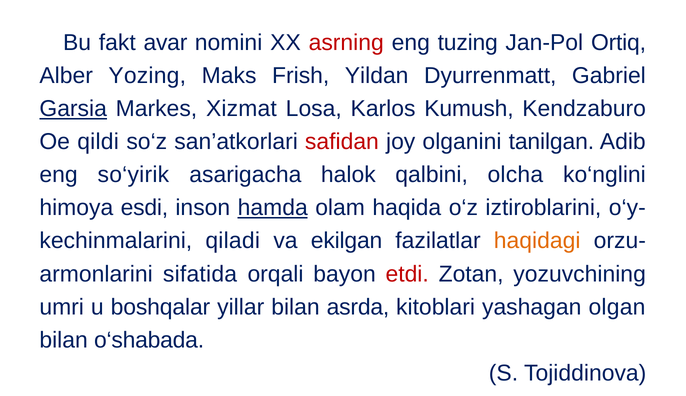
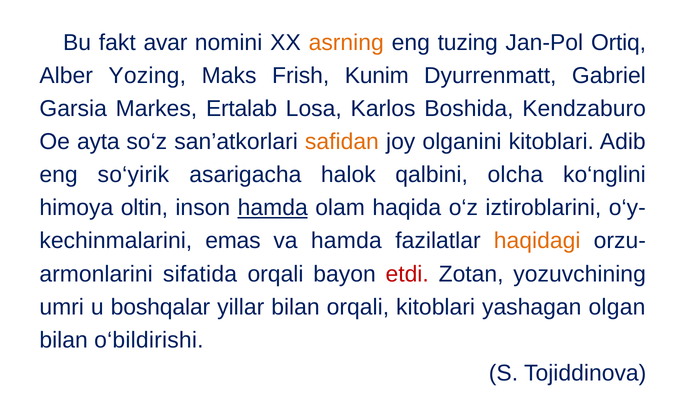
asrning colour: red -> orange
Yildan: Yildan -> Kunim
Garsia underline: present -> none
Xizmat: Xizmat -> Ertalab
Kumush: Kumush -> Boshida
qildi: qildi -> ayta
safidan colour: red -> orange
olganini tanilgan: tanilgan -> kitoblari
esdi: esdi -> oltin
qiladi: qiladi -> emas
va ekilgan: ekilgan -> hamda
bilan asrda: asrda -> orqali
o‘shabada: o‘shabada -> o‘bildirishi
